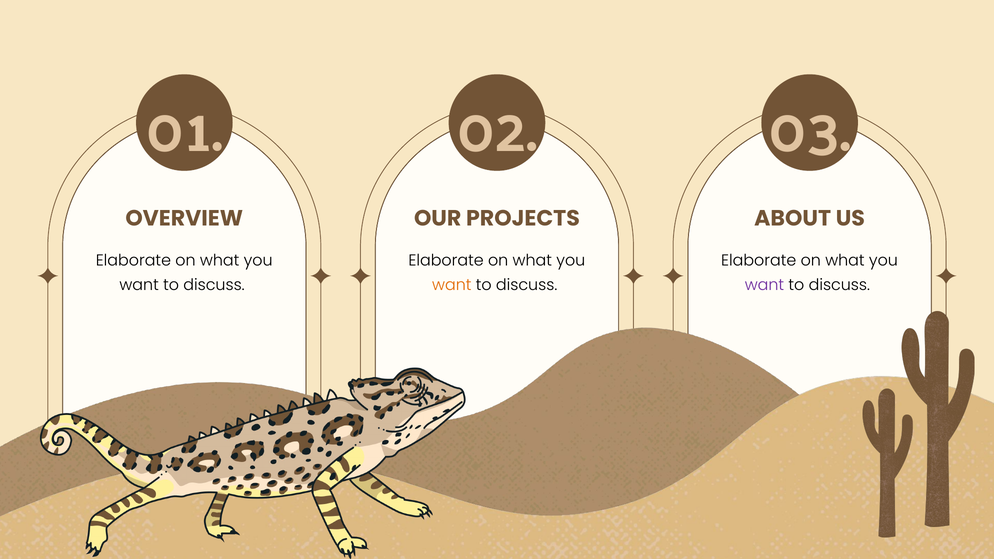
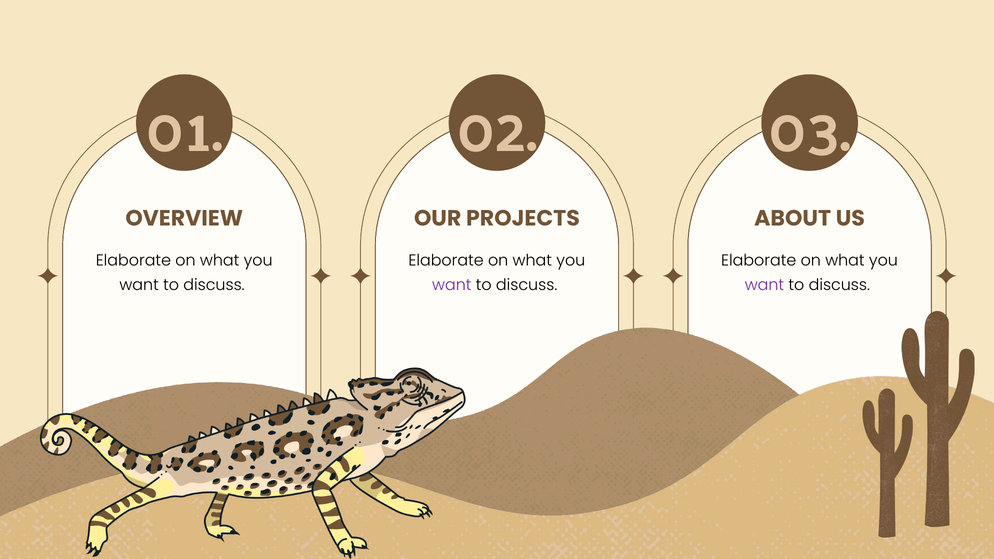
want at (452, 285) colour: orange -> purple
